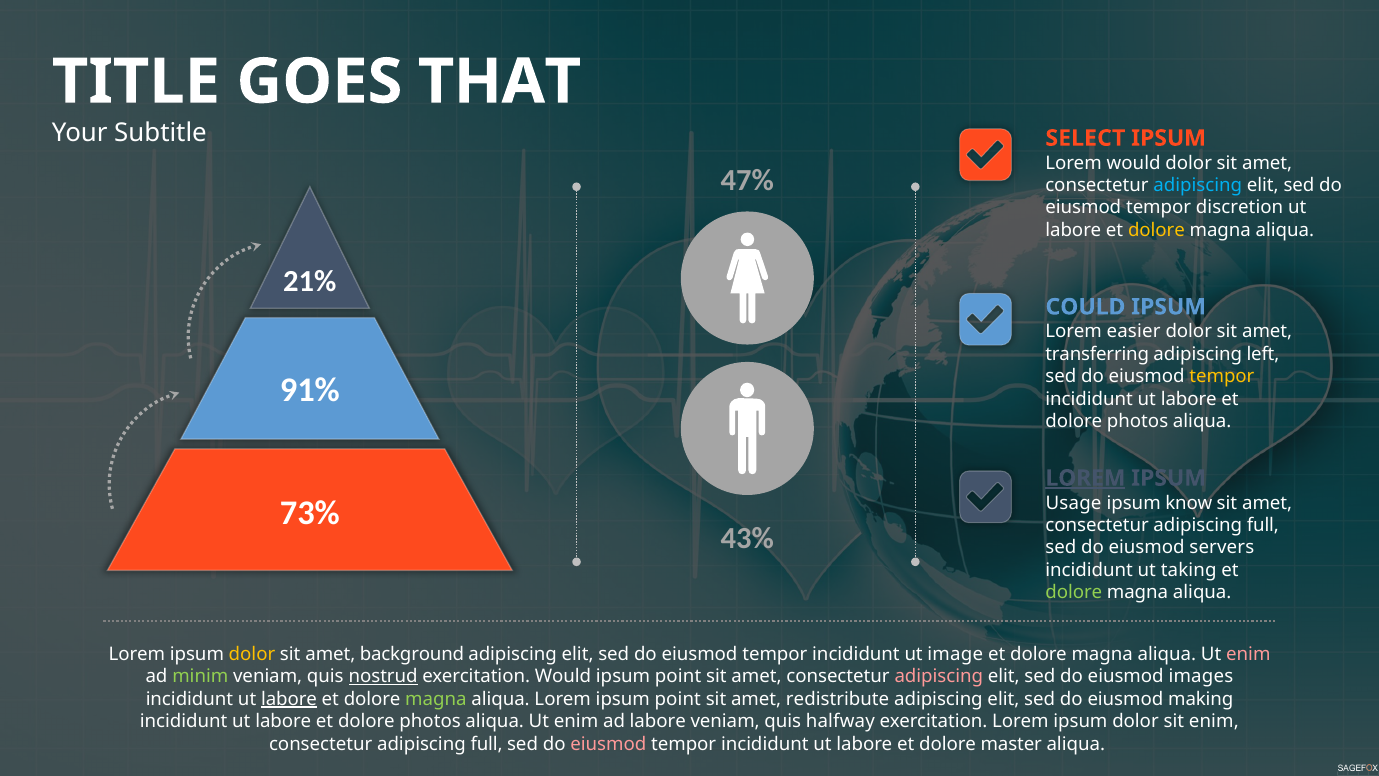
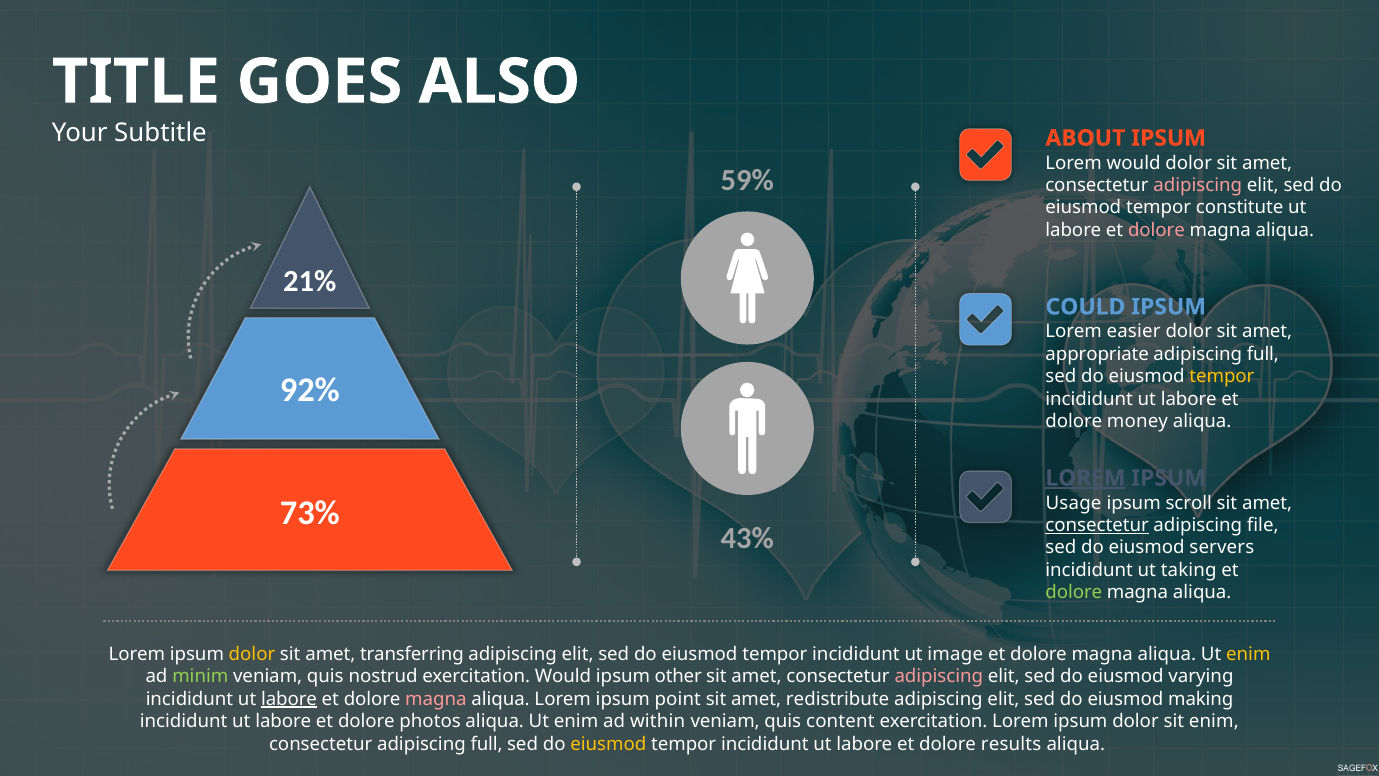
THAT: THAT -> ALSO
SELECT: SELECT -> ABOUT
47%: 47% -> 59%
adipiscing at (1198, 185) colour: light blue -> pink
discretion: discretion -> constitute
dolore at (1156, 230) colour: yellow -> pink
transferring: transferring -> appropriate
left at (1263, 354): left -> full
91%: 91% -> 92%
photos at (1138, 421): photos -> money
know: know -> scroll
consectetur at (1097, 525) underline: none -> present
full at (1263, 525): full -> file
background: background -> transferring
enim at (1248, 654) colour: pink -> yellow
nostrud underline: present -> none
point at (678, 676): point -> other
images: images -> varying
magna at (436, 699) colour: light green -> pink
ad labore: labore -> within
halfway: halfway -> content
eiusmod at (608, 744) colour: pink -> yellow
master: master -> results
